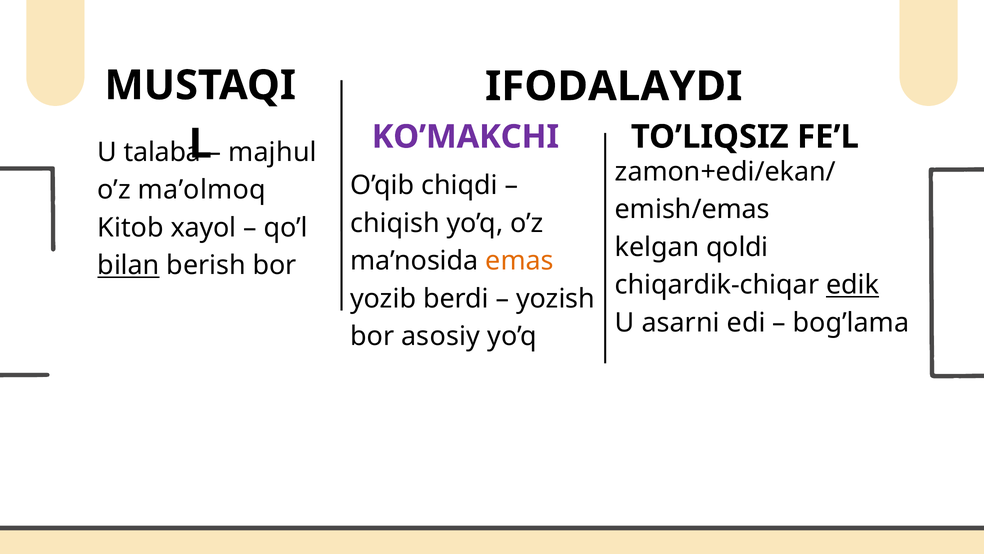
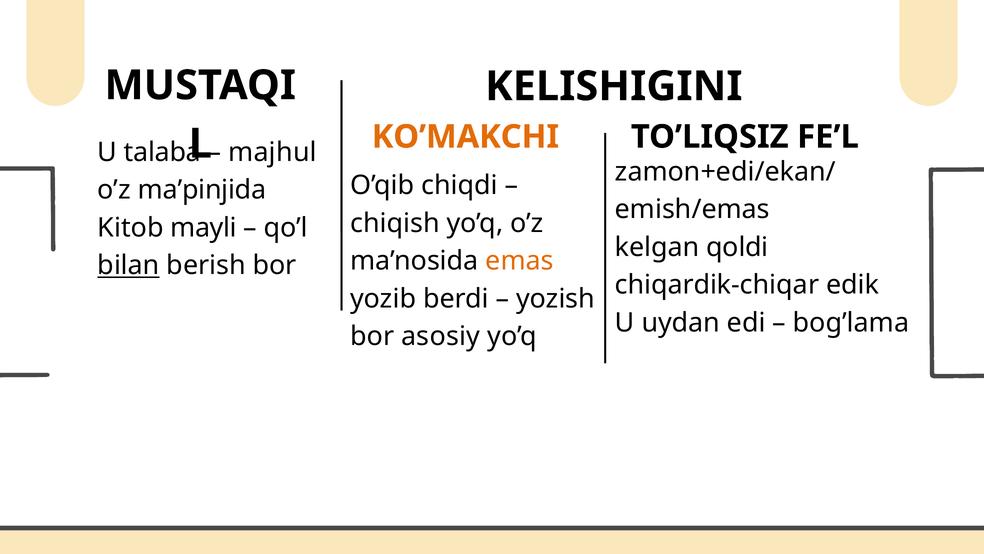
IFODALAYDI: IFODALAYDI -> KELISHIGINI
KO’MAKCHI colour: purple -> orange
ma’olmoq: ma’olmoq -> ma’pinjida
xayol: xayol -> mayli
edik underline: present -> none
asarni: asarni -> uydan
